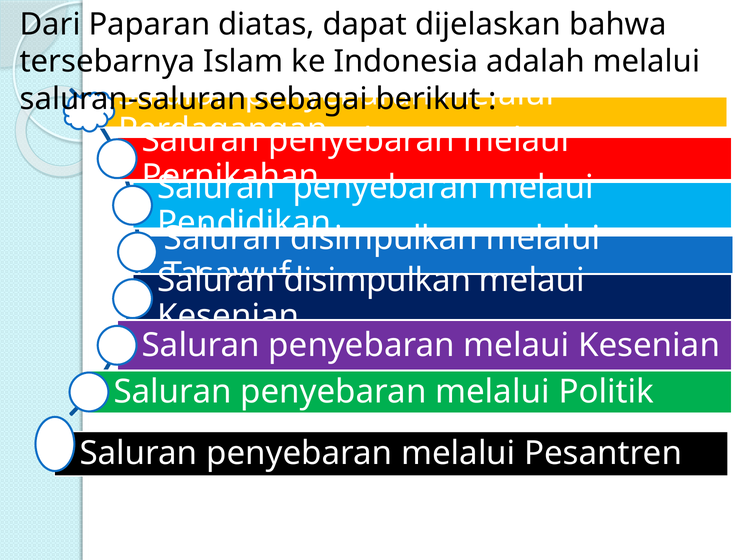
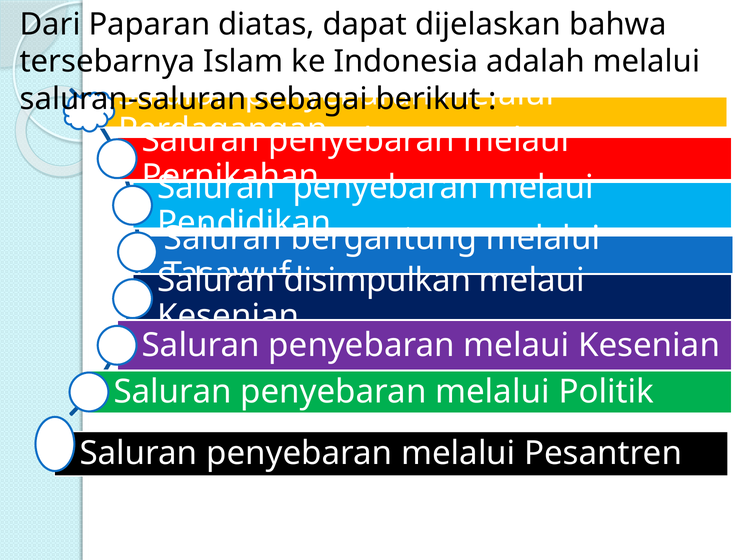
disimpulkan at (384, 238): disimpulkan -> bergantung
